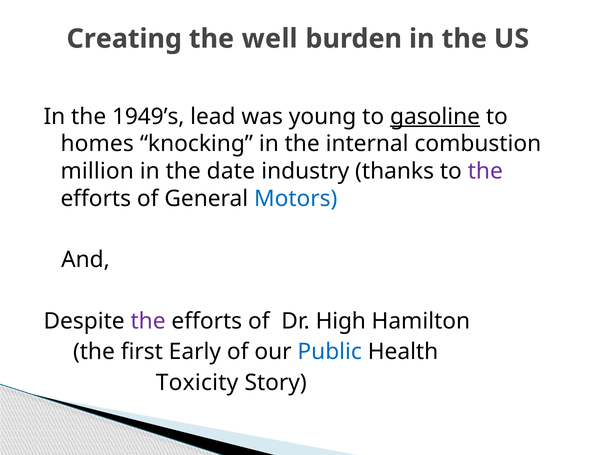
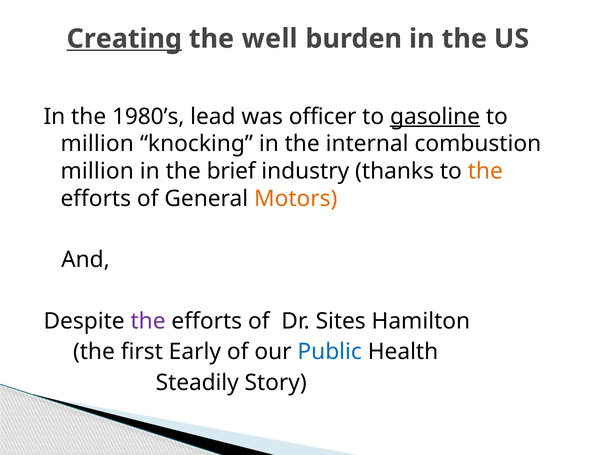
Creating underline: none -> present
1949’s: 1949’s -> 1980’s
young: young -> officer
homes at (97, 144): homes -> million
date: date -> brief
the at (485, 171) colour: purple -> orange
Motors colour: blue -> orange
High: High -> Sites
Toxicity: Toxicity -> Steadily
